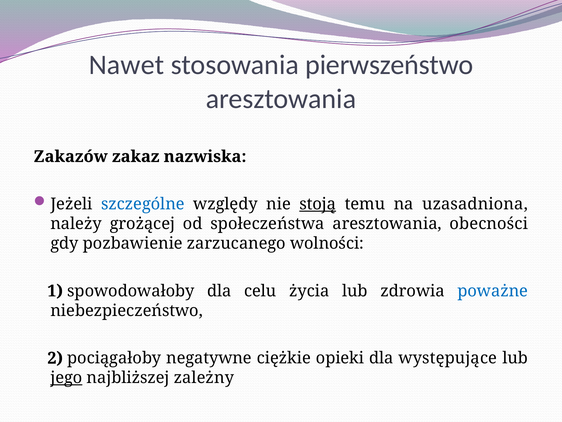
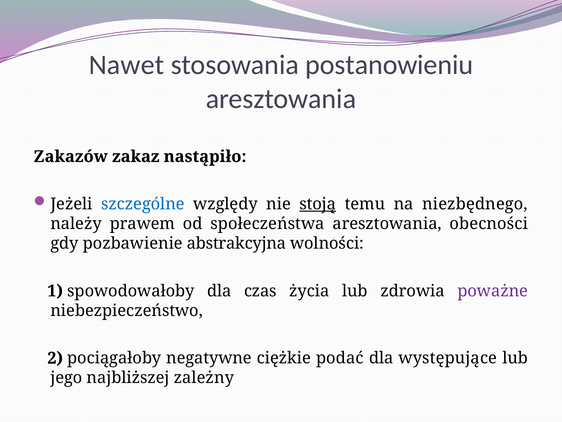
pierwszeństwo: pierwszeństwo -> postanowieniu
nazwiska: nazwiska -> nastąpiło
uzasadniona: uzasadniona -> niezbędnego
grożącej: grożącej -> prawem
zarzucanego: zarzucanego -> abstrakcyjna
celu: celu -> czas
poważne colour: blue -> purple
opieki: opieki -> podać
jego underline: present -> none
